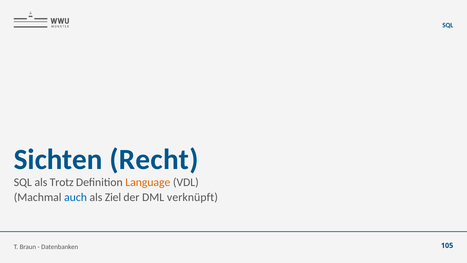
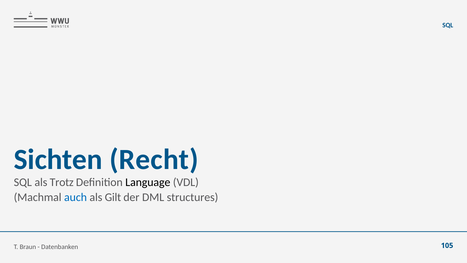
Language colour: orange -> black
Ziel: Ziel -> Gilt
verknüpft: verknüpft -> structures
